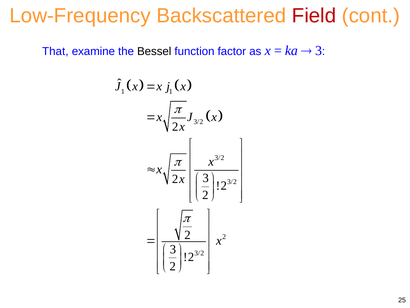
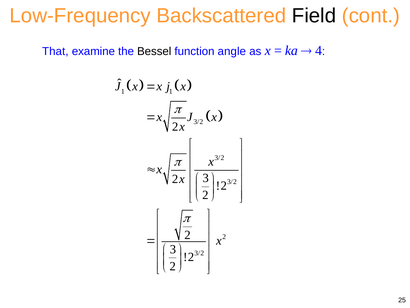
Field colour: red -> black
factor: factor -> angle
3 at (319, 51): 3 -> 4
